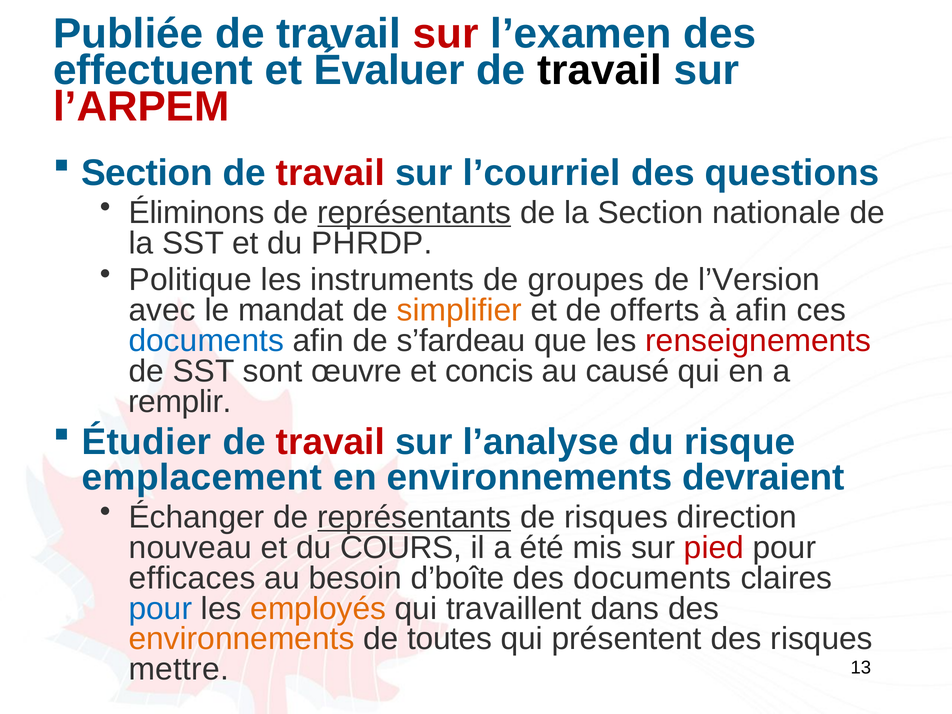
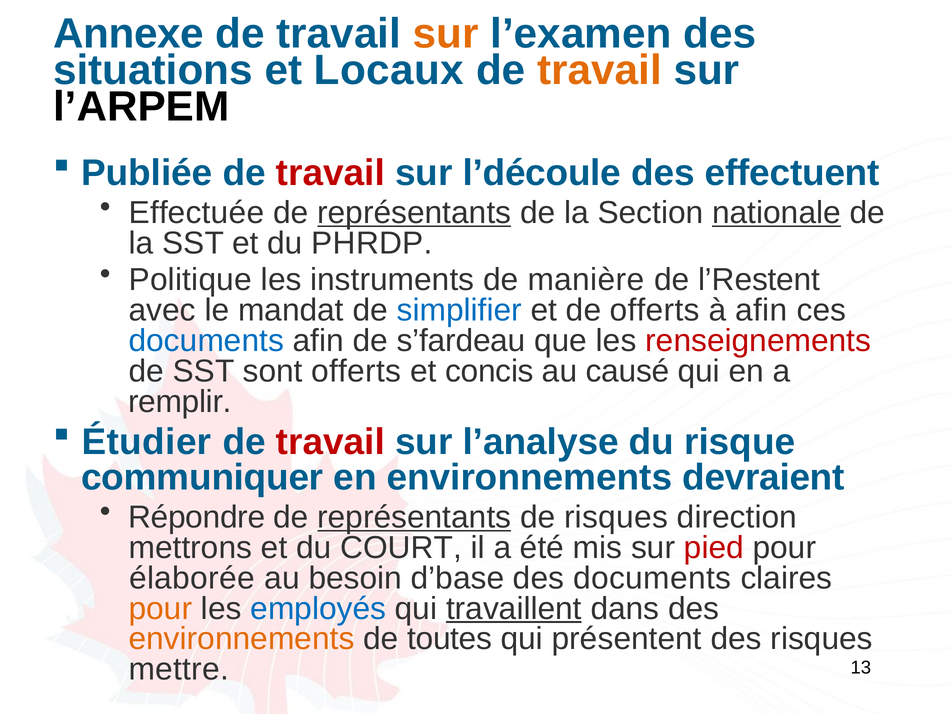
Publiée: Publiée -> Annexe
sur at (446, 34) colour: red -> orange
effectuent: effectuent -> situations
Évaluer: Évaluer -> Locaux
travail at (599, 70) colour: black -> orange
l’ARPEM colour: red -> black
Section at (147, 173): Section -> Publiée
l’courriel: l’courriel -> l’découle
questions: questions -> effectuent
Éliminons: Éliminons -> Effectuée
nationale underline: none -> present
groupes: groupes -> manière
l’Version: l’Version -> l’Restent
simplifier colour: orange -> blue
sont œuvre: œuvre -> offerts
emplacement: emplacement -> communiquer
Échanger: Échanger -> Répondre
nouveau: nouveau -> mettrons
COURS: COURS -> COURT
efficaces: efficaces -> élaborée
d’boîte: d’boîte -> d’base
pour at (160, 609) colour: blue -> orange
employés colour: orange -> blue
travaillent underline: none -> present
